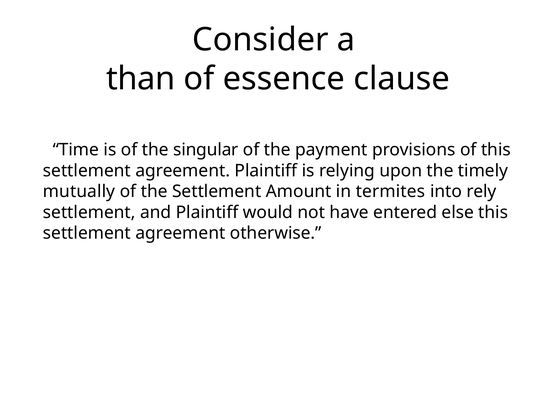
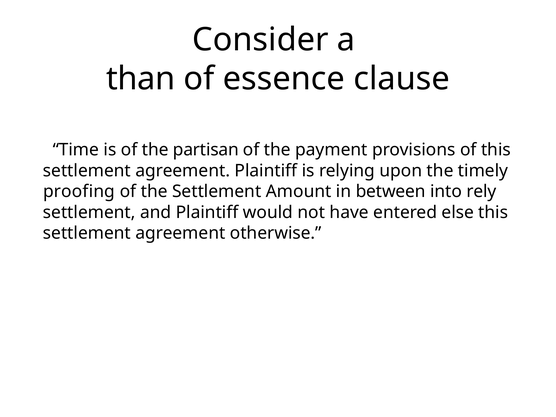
singular: singular -> partisan
mutually: mutually -> proofing
termites: termites -> between
